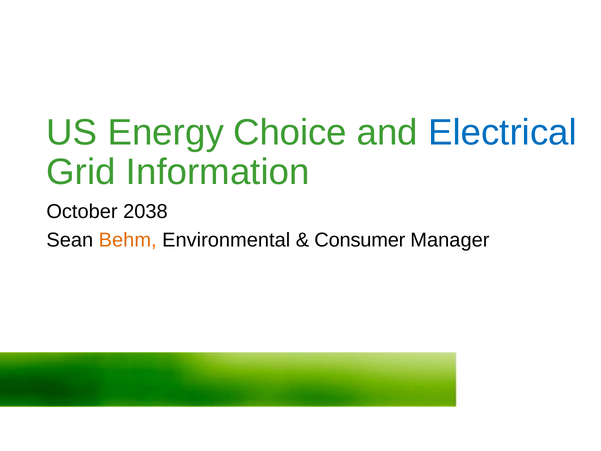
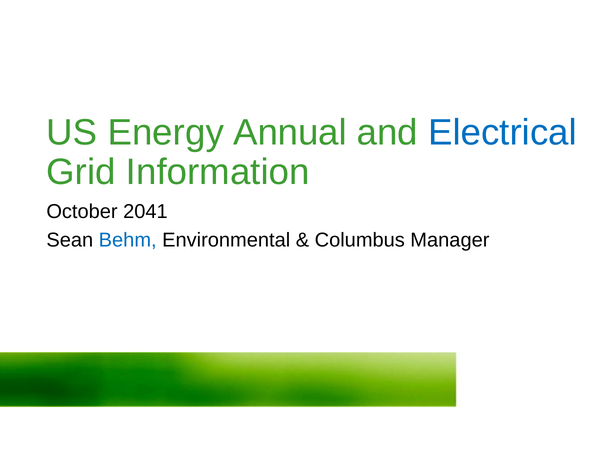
Choice: Choice -> Annual
2038: 2038 -> 2041
Behm colour: orange -> blue
Consumer: Consumer -> Columbus
